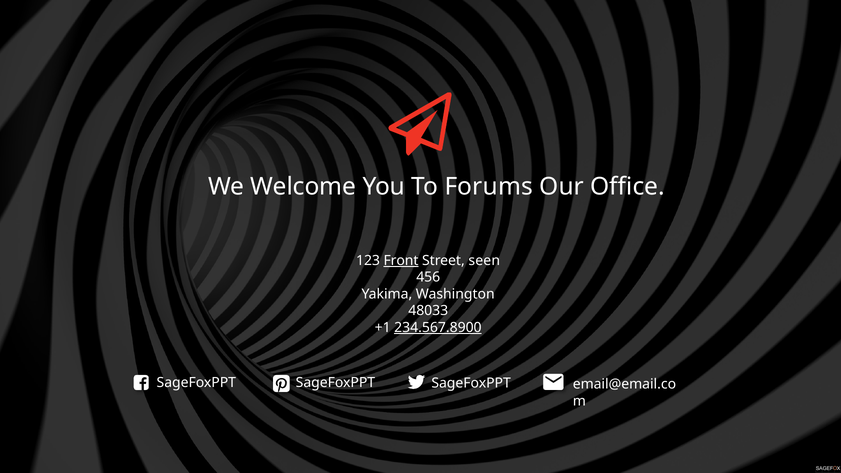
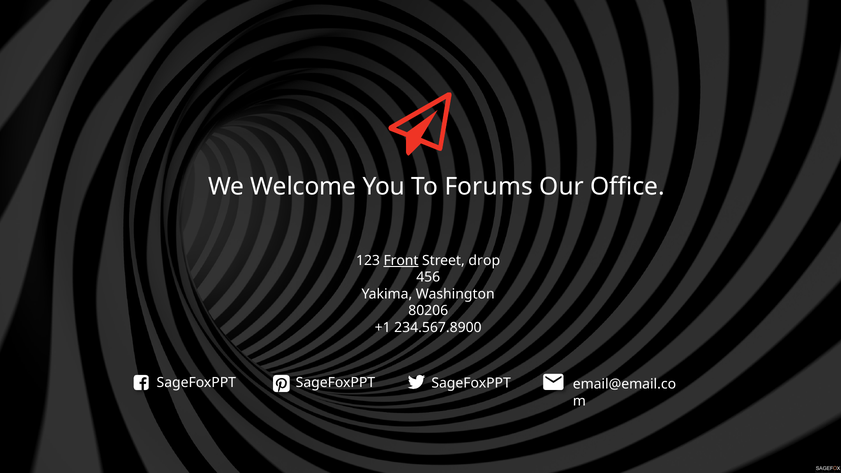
seen: seen -> drop
48033: 48033 -> 80206
234.567.8900 underline: present -> none
